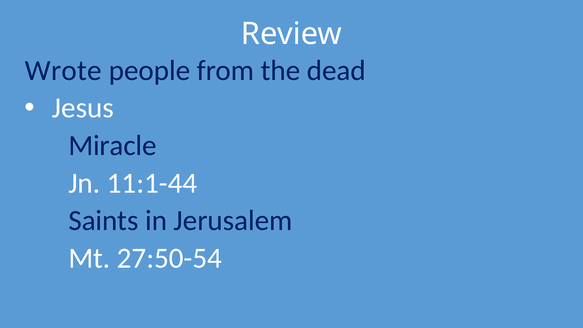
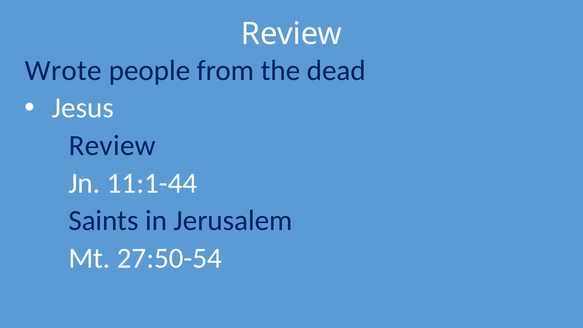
Miracle at (112, 146): Miracle -> Review
